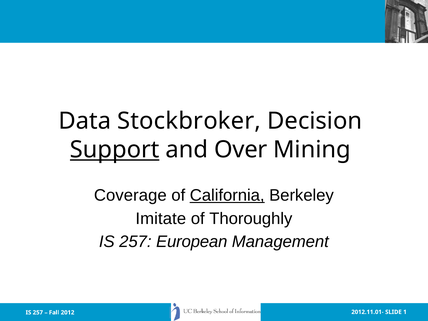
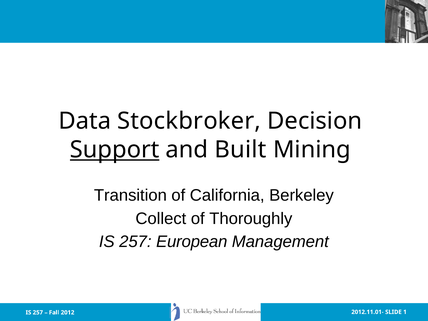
Over: Over -> Built
Coverage: Coverage -> Transition
California underline: present -> none
Imitate: Imitate -> Collect
